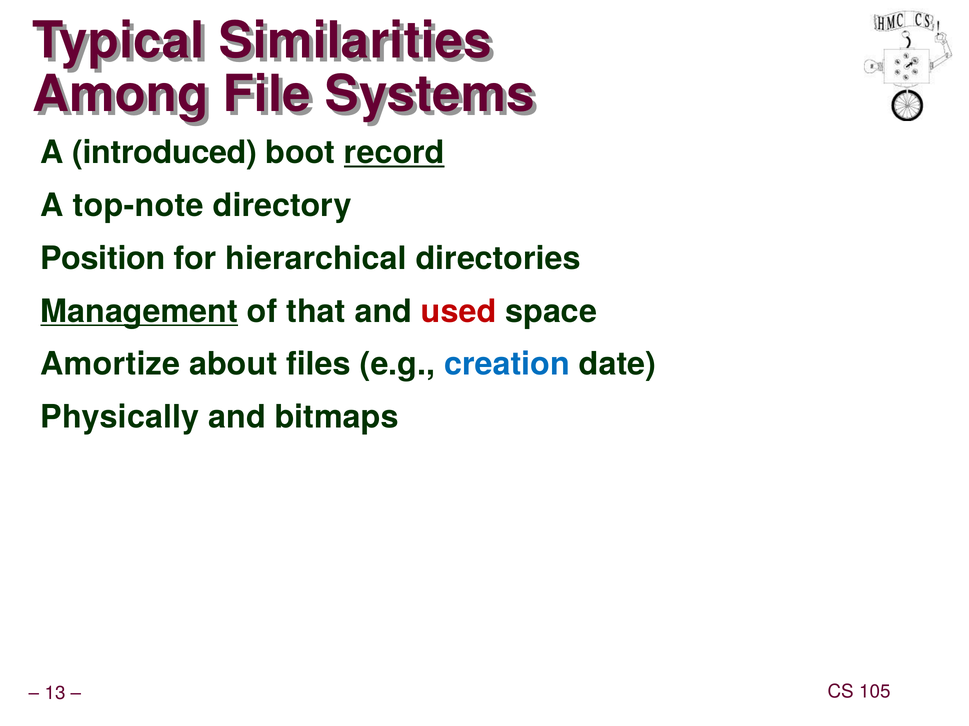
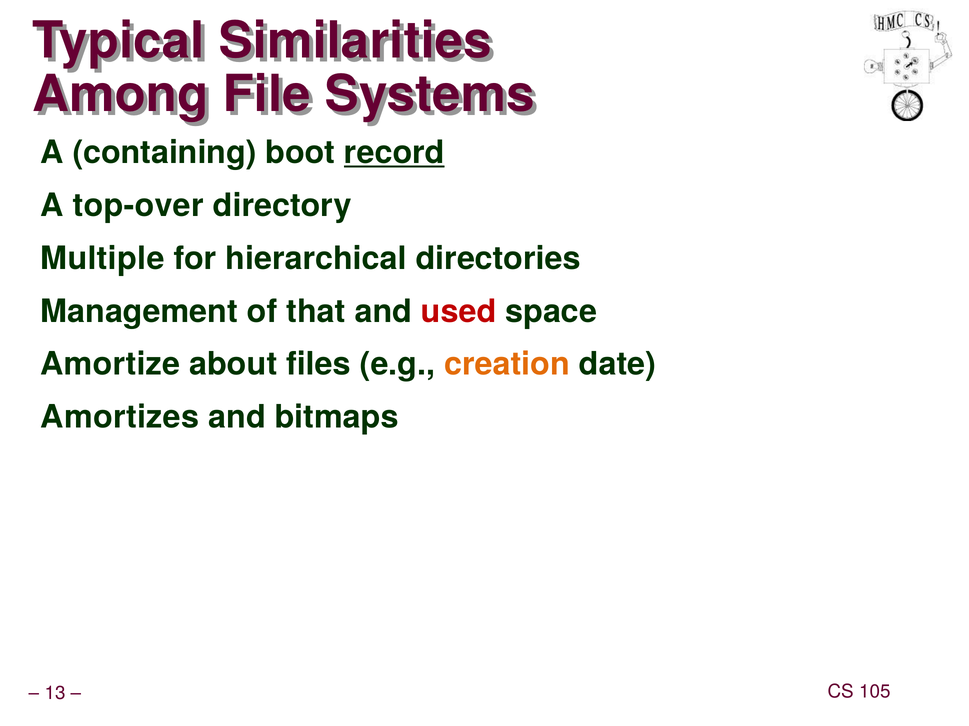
introduced: introduced -> containing
top-note: top-note -> top-over
Position: Position -> Multiple
Management underline: present -> none
creation colour: blue -> orange
Physically: Physically -> Amortizes
